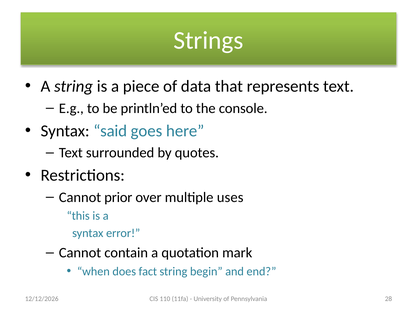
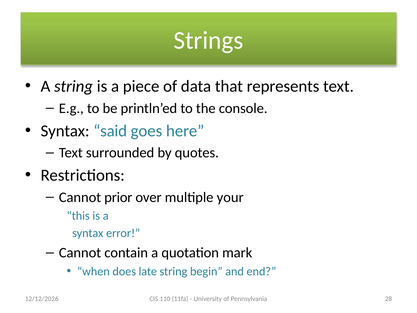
uses: uses -> your
fact: fact -> late
